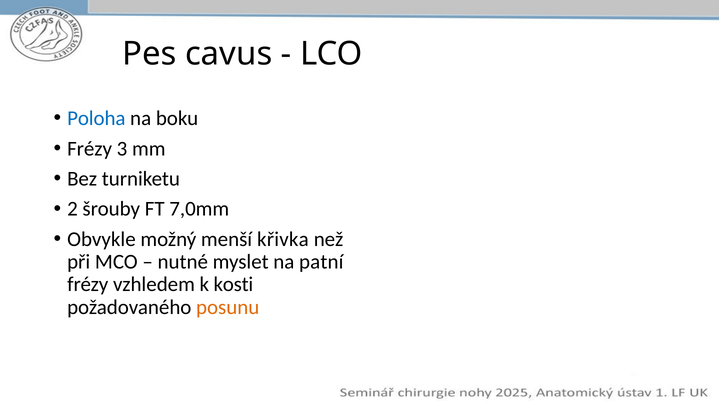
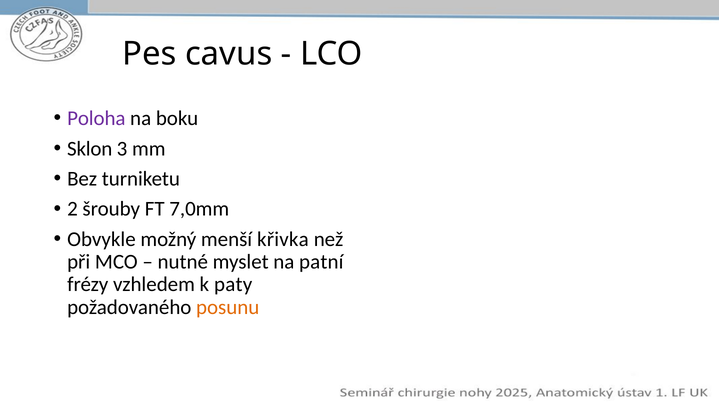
Poloha colour: blue -> purple
Frézy at (90, 148): Frézy -> Sklon
kosti: kosti -> paty
